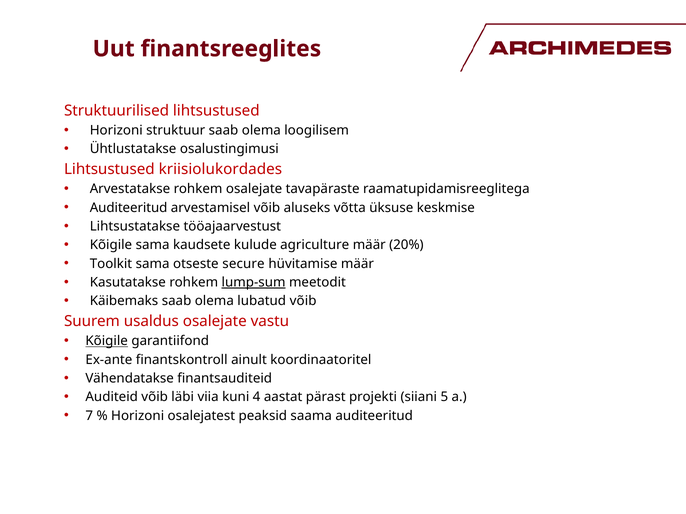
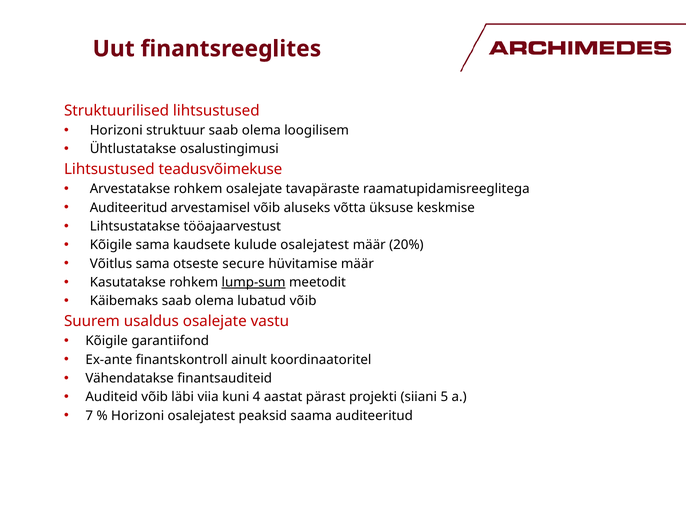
kriisiolukordades: kriisiolukordades -> teadusvõimekuse
kulude agriculture: agriculture -> osalejatest
Toolkit: Toolkit -> Võitlus
Kõigile at (107, 341) underline: present -> none
